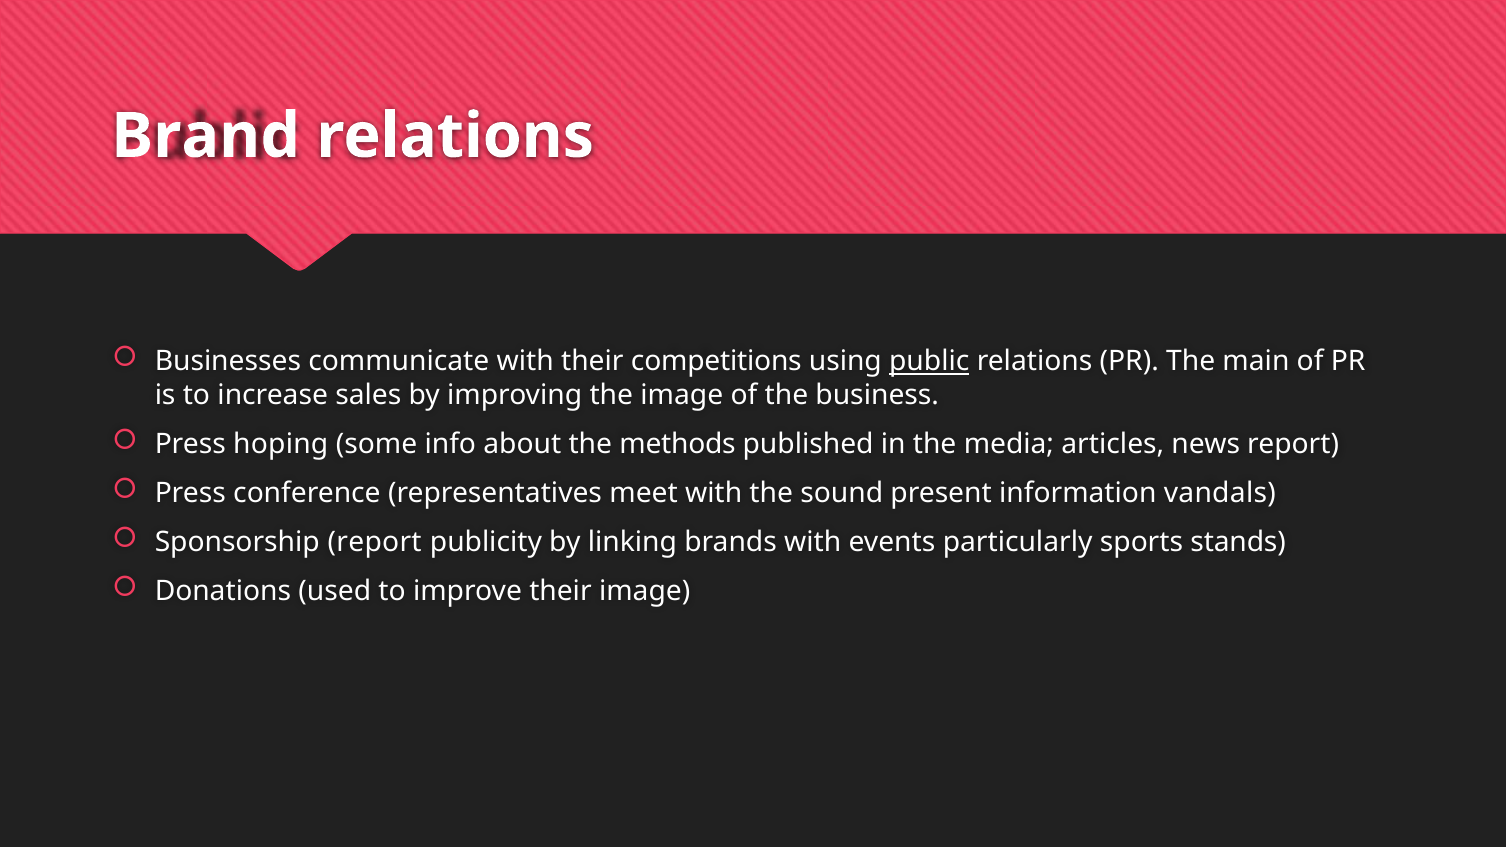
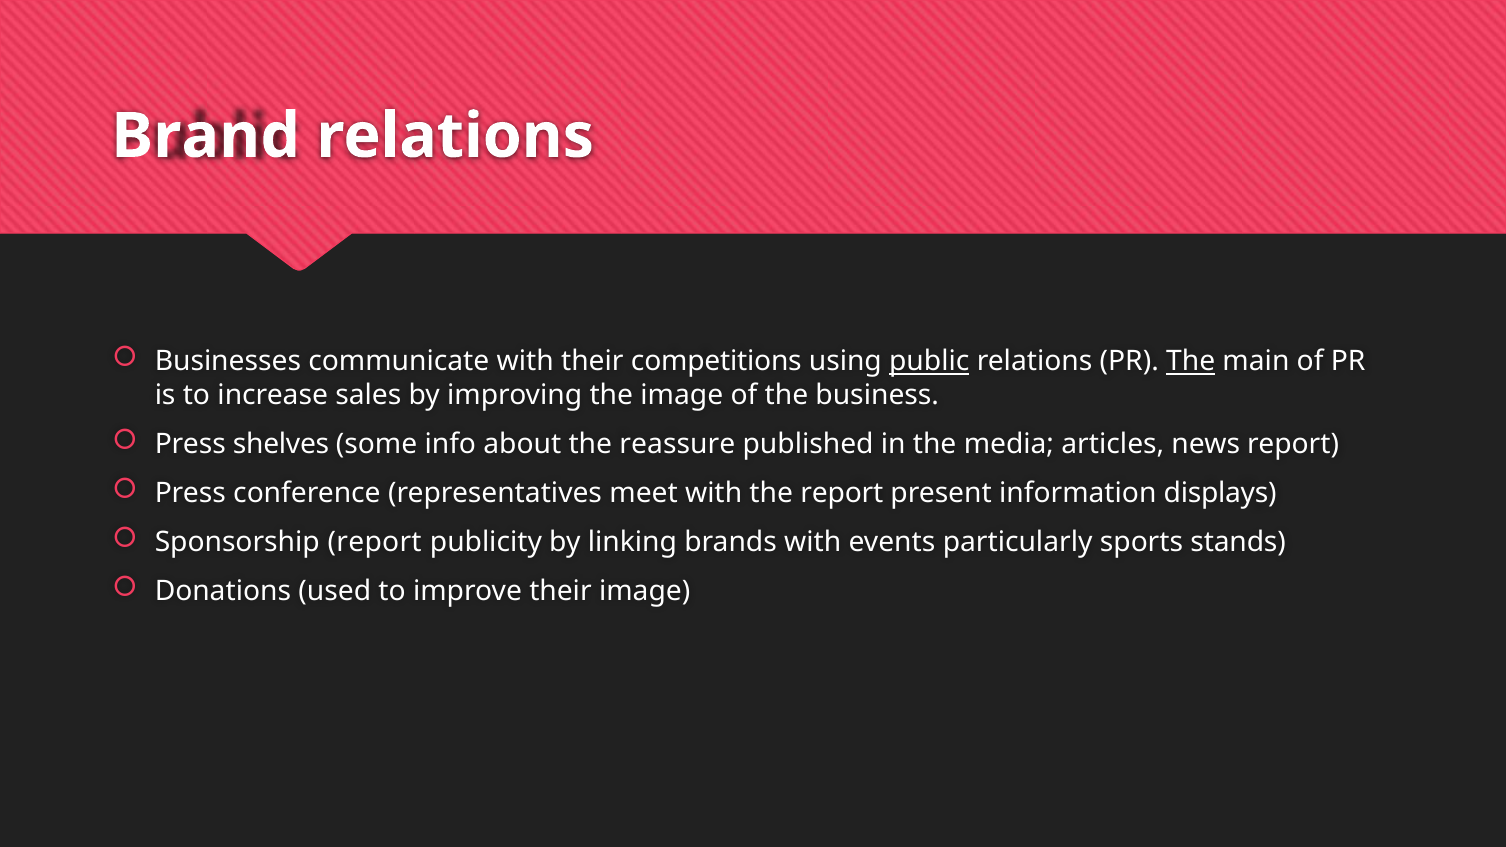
The at (1191, 362) underline: none -> present
hoping: hoping -> shelves
methods: methods -> reassure
the sound: sound -> report
vandals: vandals -> displays
